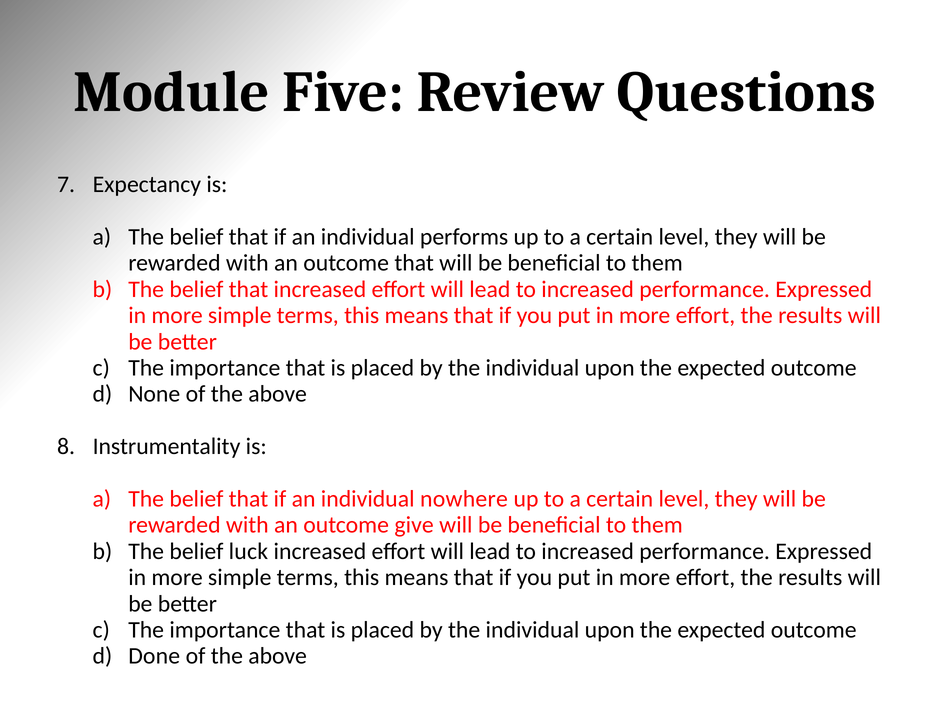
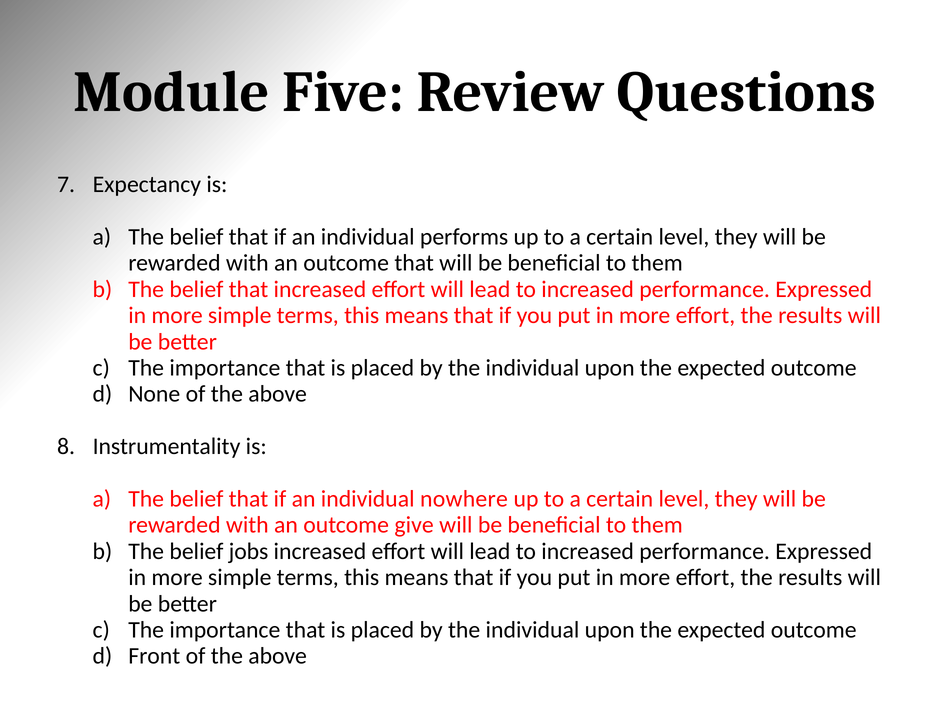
luck: luck -> jobs
Done: Done -> Front
